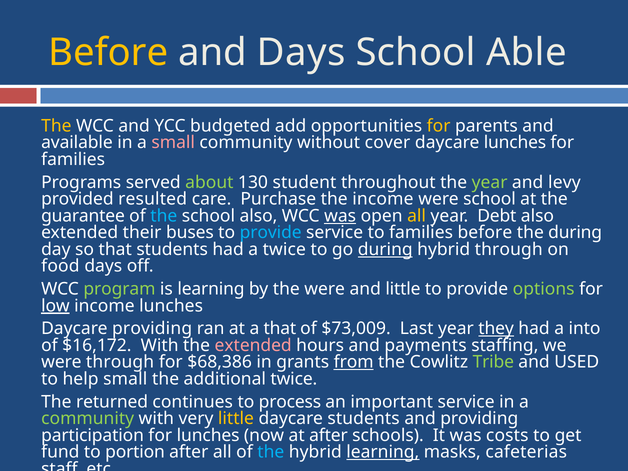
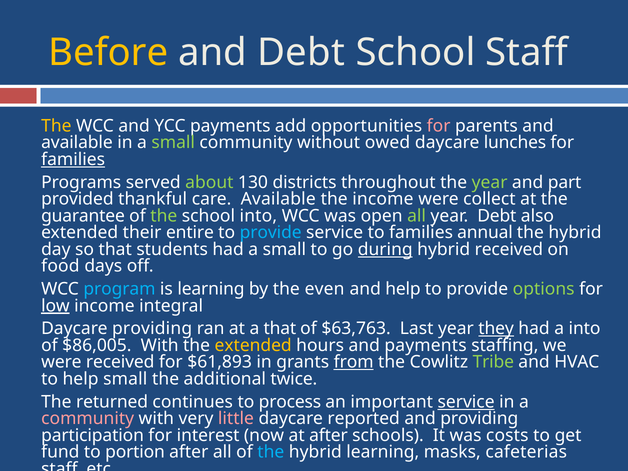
and Days: Days -> Debt
School Able: Able -> Staff
YCC budgeted: budgeted -> payments
for at (439, 126) colour: yellow -> pink
small at (173, 143) colour: pink -> light green
cover: cover -> owed
families at (73, 159) underline: none -> present
student: student -> districts
levy: levy -> part
resulted: resulted -> thankful
care Purchase: Purchase -> Available
were school: school -> collect
the at (164, 216) colour: light blue -> light green
school also: also -> into
was at (340, 216) underline: present -> none
all at (417, 216) colour: yellow -> light green
buses: buses -> entire
families before: before -> annual
during at (575, 233): during -> hybrid
had a twice: twice -> small
hybrid through: through -> received
program colour: light green -> light blue
the were: were -> even
and little: little -> help
income lunches: lunches -> integral
$73,009: $73,009 -> $63,763
$16,172: $16,172 -> $86,005
extended at (253, 345) colour: pink -> yellow
were through: through -> received
$68,386: $68,386 -> $61,893
USED: USED -> HVAC
service at (466, 402) underline: none -> present
community at (88, 419) colour: light green -> pink
little at (236, 419) colour: yellow -> pink
daycare students: students -> reported
for lunches: lunches -> interest
learning at (383, 452) underline: present -> none
